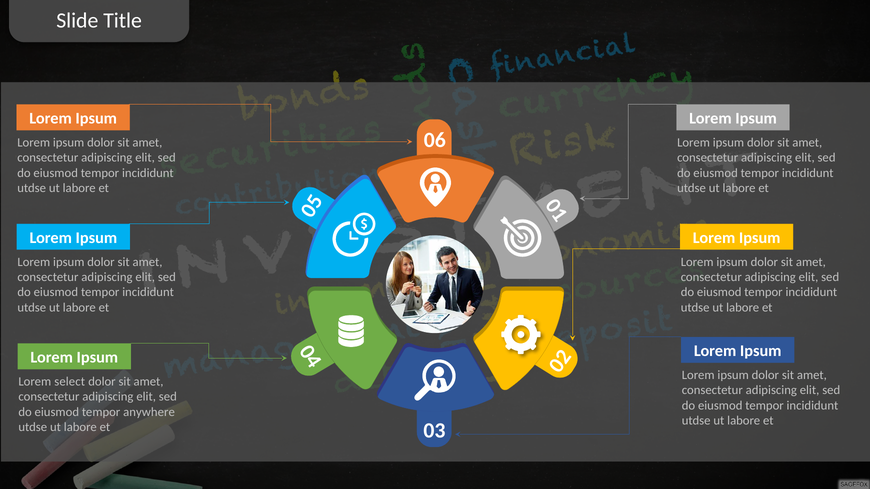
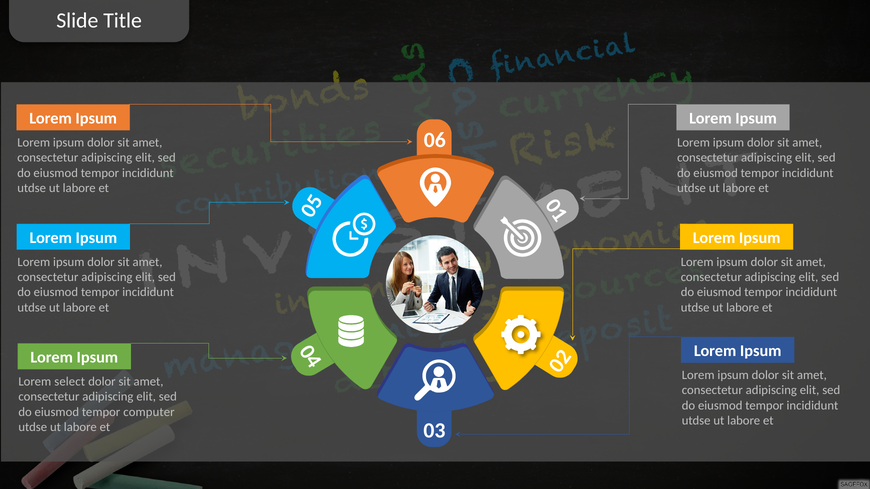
anywhere: anywhere -> computer
